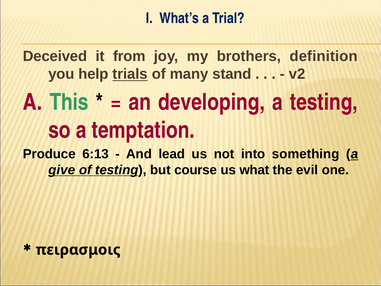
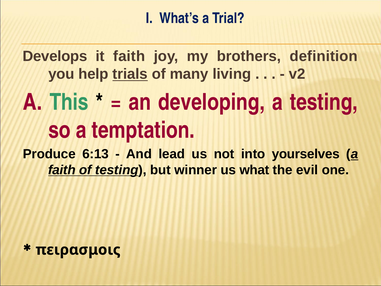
Deceived: Deceived -> Develops
it from: from -> faith
stand: stand -> living
something: something -> yourselves
give at (62, 170): give -> faith
course: course -> winner
